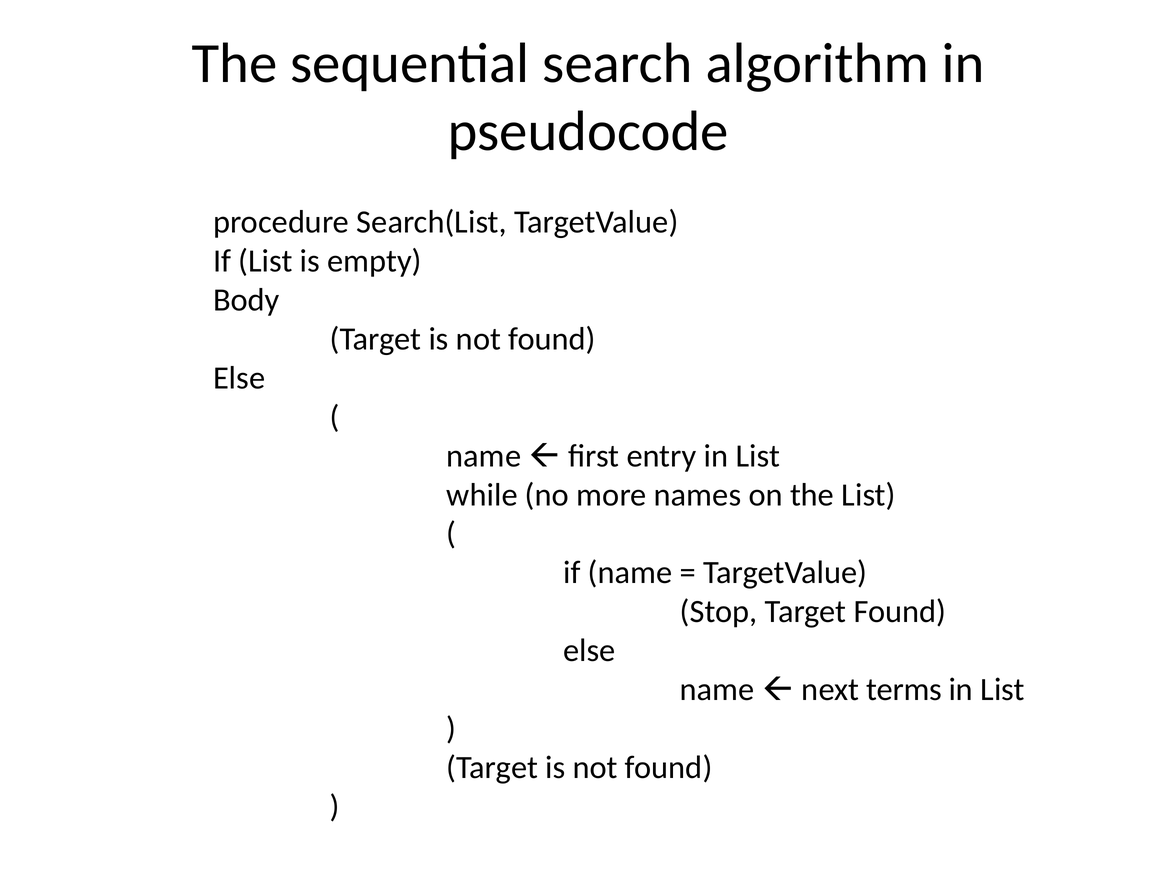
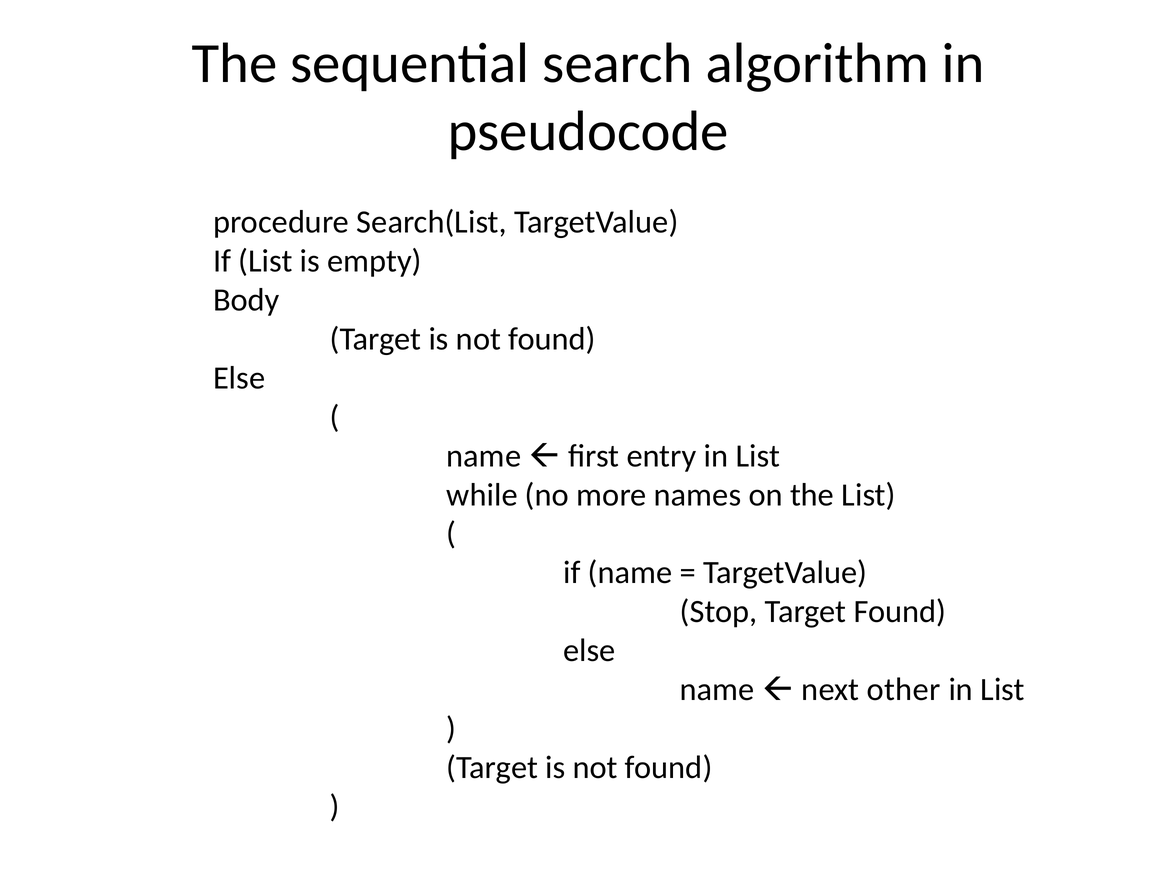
terms: terms -> other
